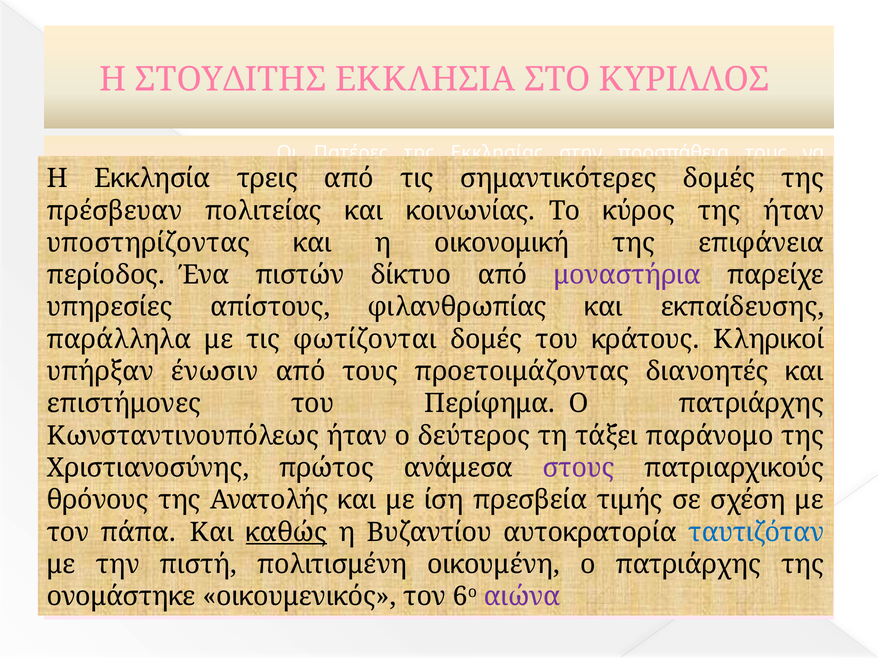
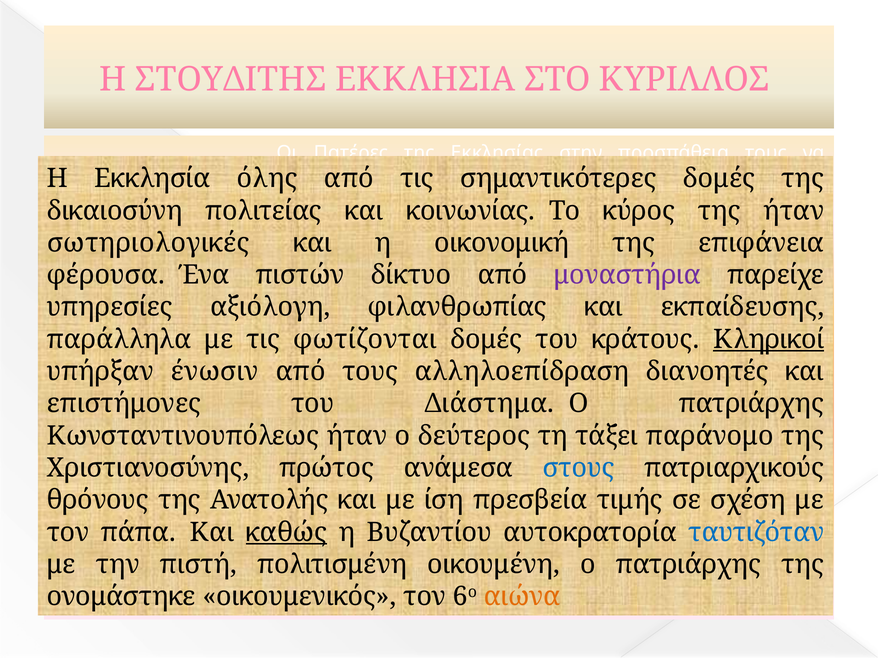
τρεις: τρεις -> όλης
πρέσβευαν: πρέσβευαν -> δικαιοσύνη
υποστηρίζοντας: υποστηρίζοντας -> σωτηριολογικές
περίοδος: περίοδος -> φέρουσα
απίστους: απίστους -> αξιόλογη
Κληρικοί underline: none -> present
προετοιμάζοντας: προετοιμάζοντας -> αλληλοεπίδραση
Περίφημα: Περίφημα -> Διάστημα
στους colour: purple -> blue
αιώνα colour: purple -> orange
